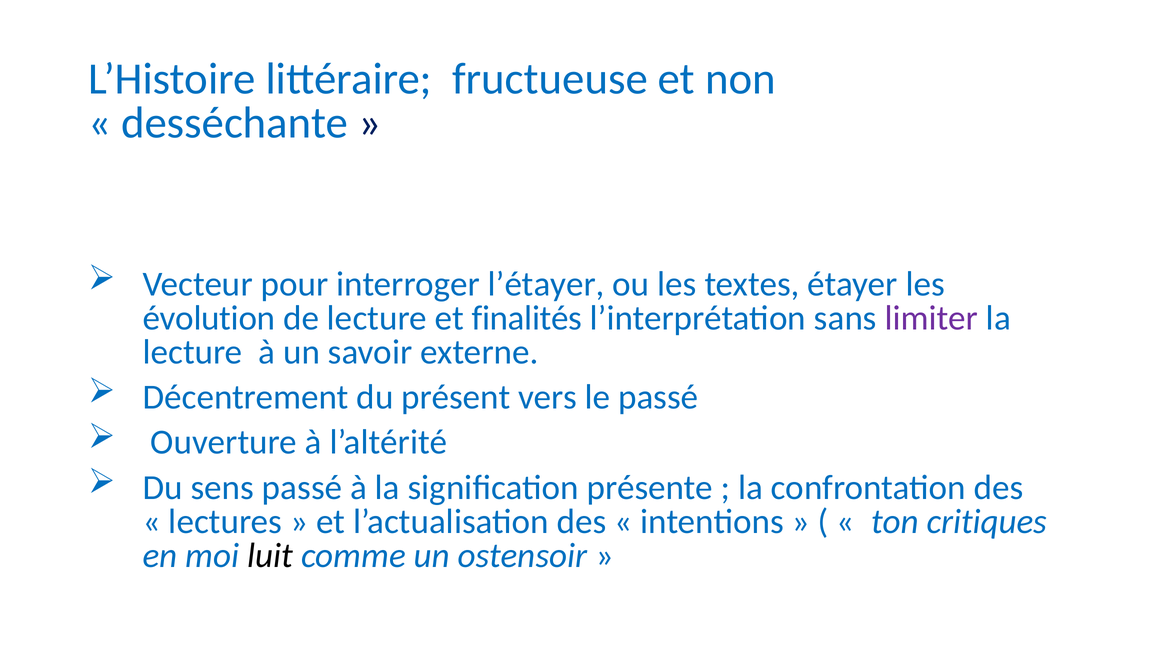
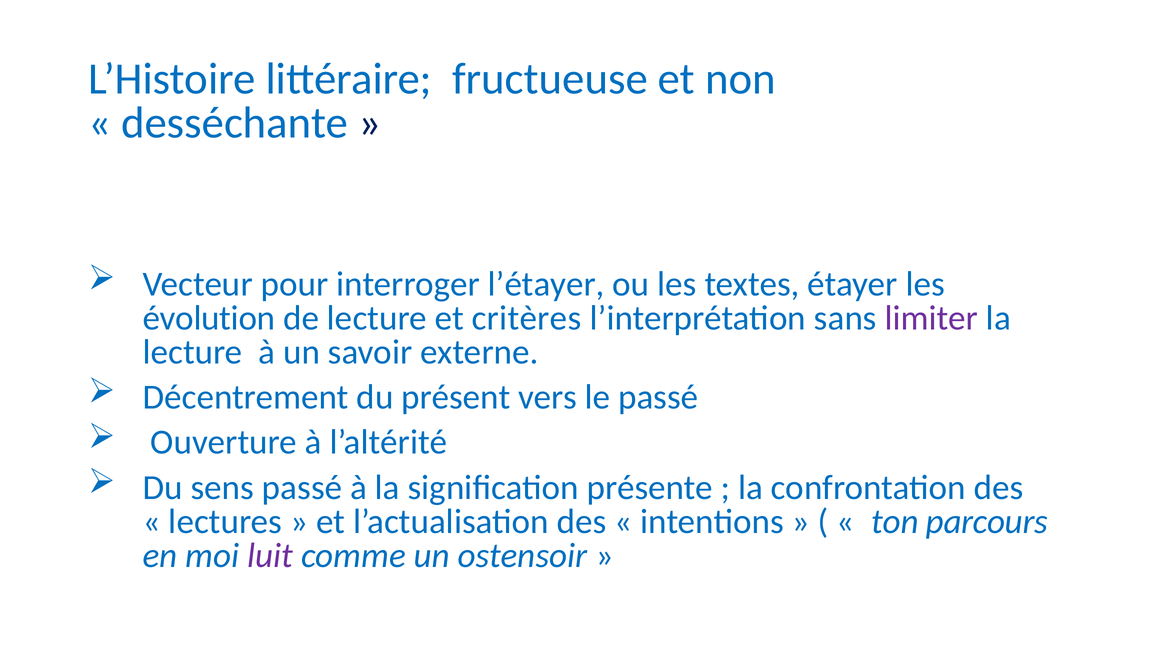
finalités: finalités -> critères
critiques: critiques -> parcours
luit colour: black -> purple
